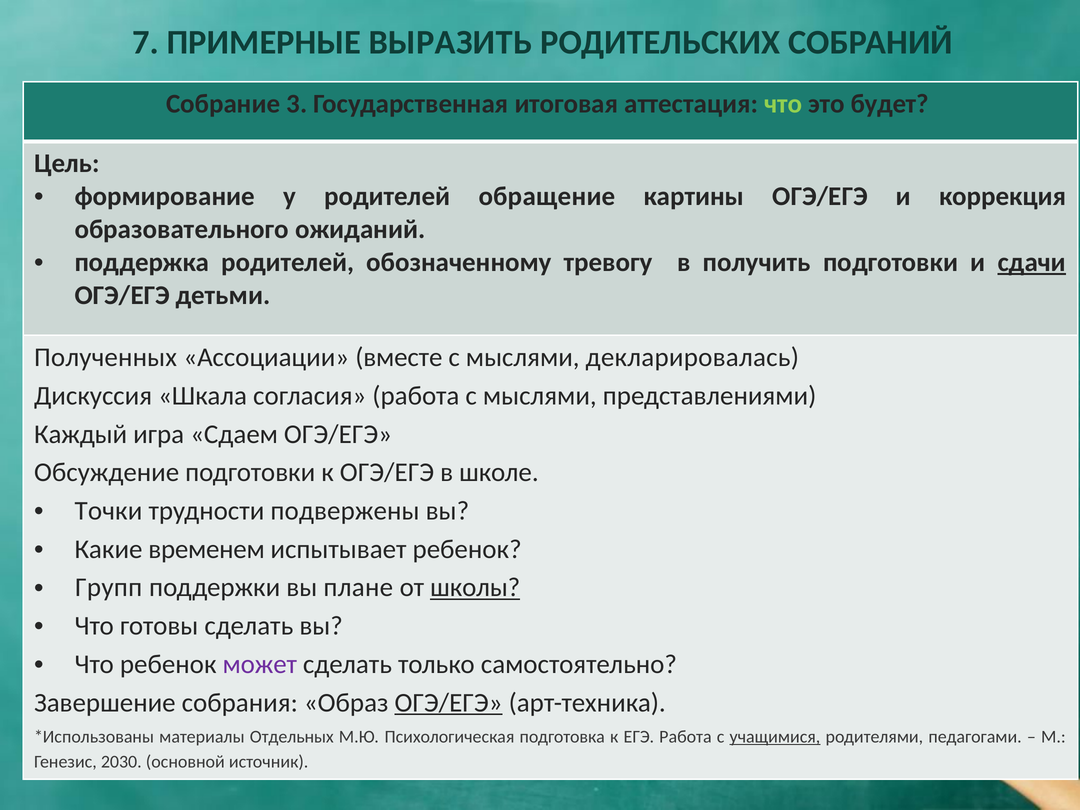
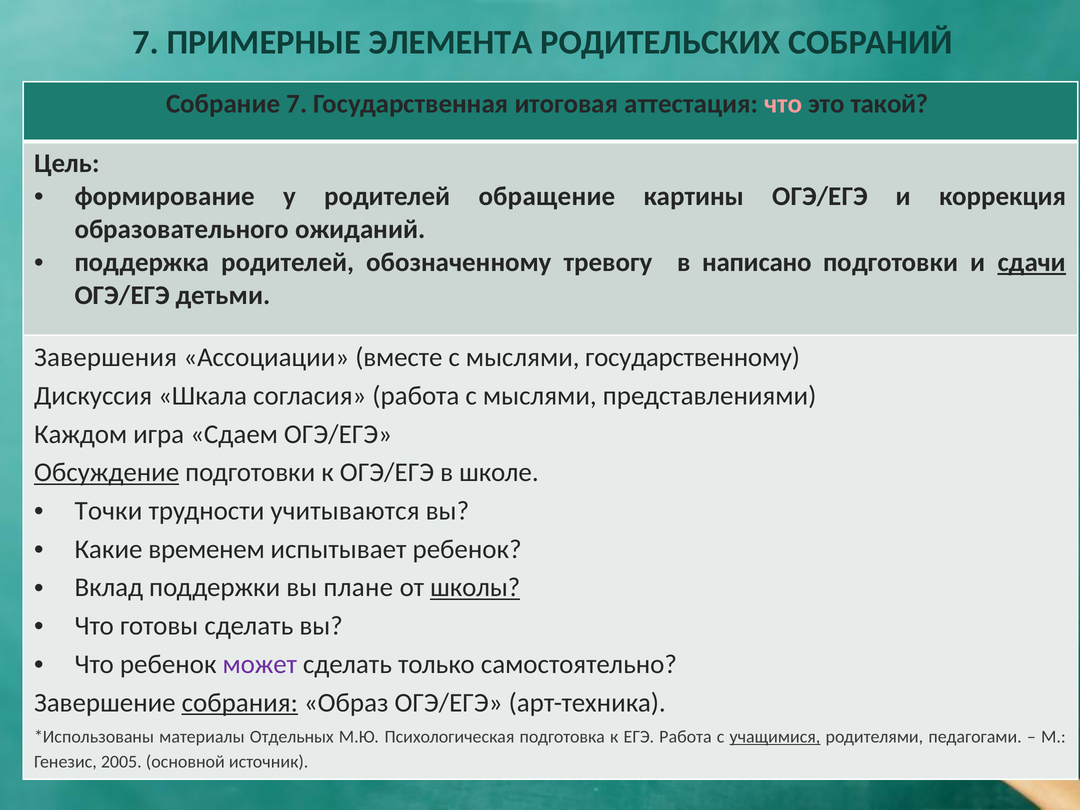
ВЫРАЗИТЬ: ВЫРАЗИТЬ -> ЭЛЕМЕНТА
Собрание 3: 3 -> 7
что at (783, 104) colour: light green -> pink
будет: будет -> такой
получить: получить -> написано
Полученных: Полученных -> Завершения
декларировалась: декларировалась -> государственному
Каждый: Каждый -> Каждом
Обсуждение underline: none -> present
подвержены: подвержены -> учитываются
Групп: Групп -> Вклад
собрания underline: none -> present
ОГЭ/ЕГЭ at (449, 703) underline: present -> none
2030: 2030 -> 2005
